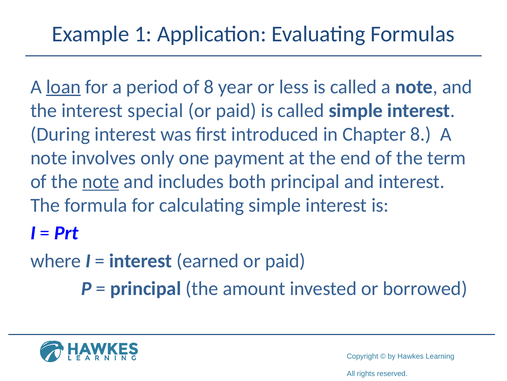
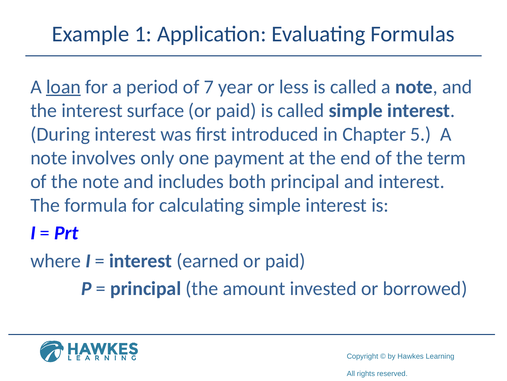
of 8: 8 -> 7
special: special -> surface
Chapter 8: 8 -> 5
note at (101, 181) underline: present -> none
